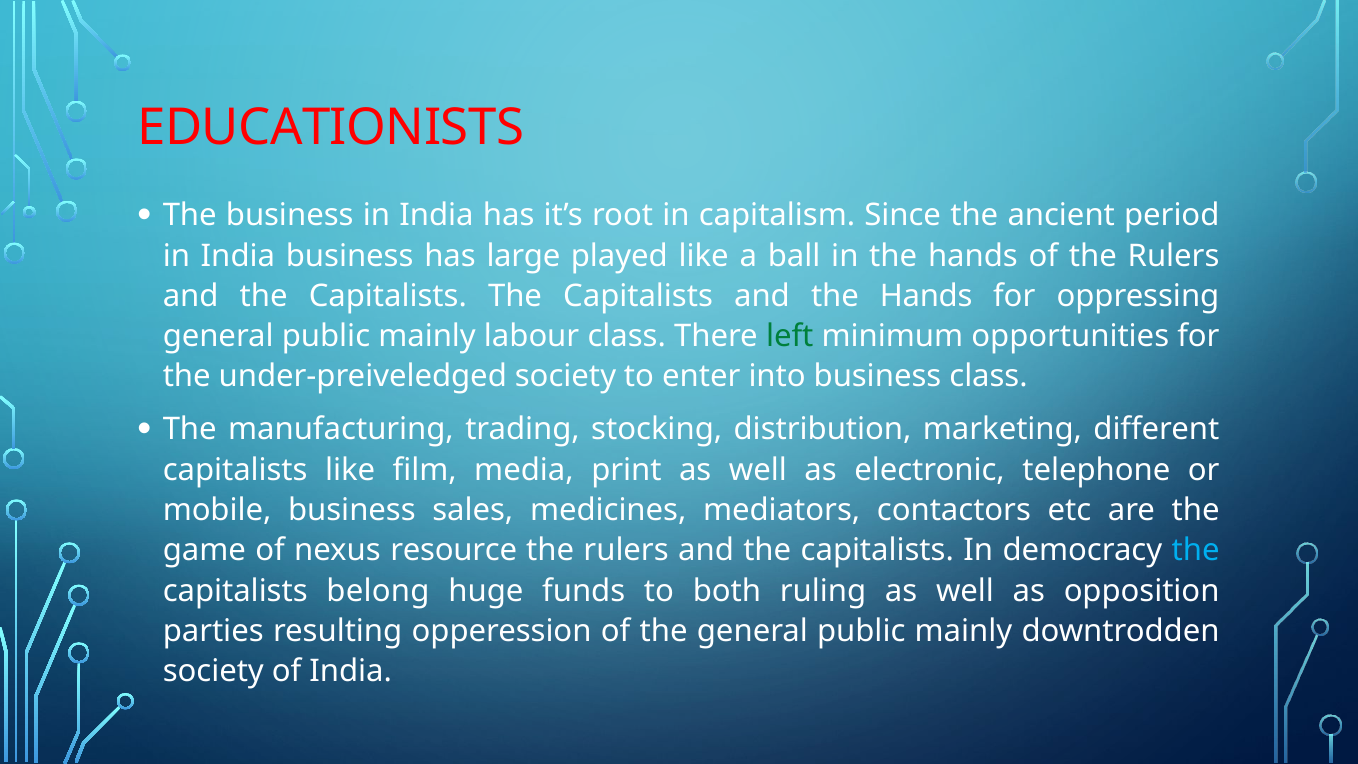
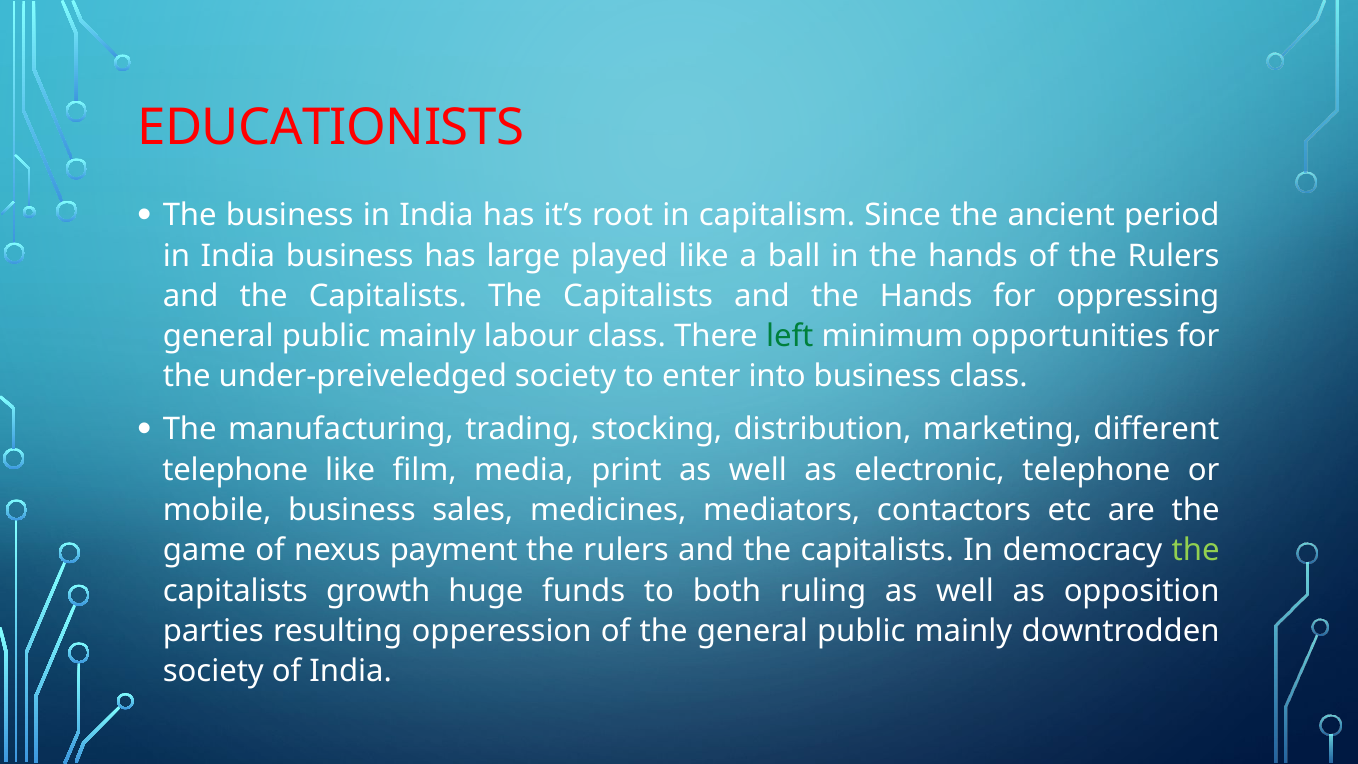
capitalists at (235, 470): capitalists -> telephone
resource: resource -> payment
the at (1196, 551) colour: light blue -> light green
belong: belong -> growth
